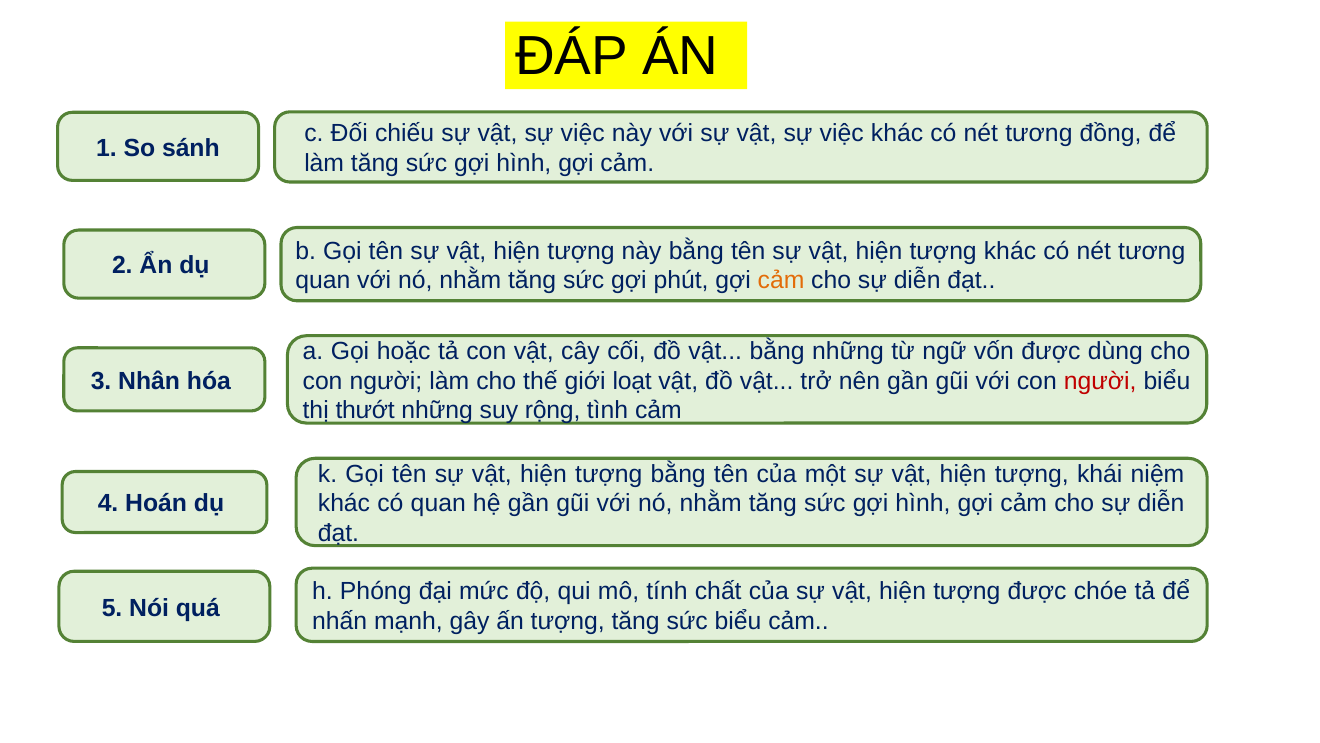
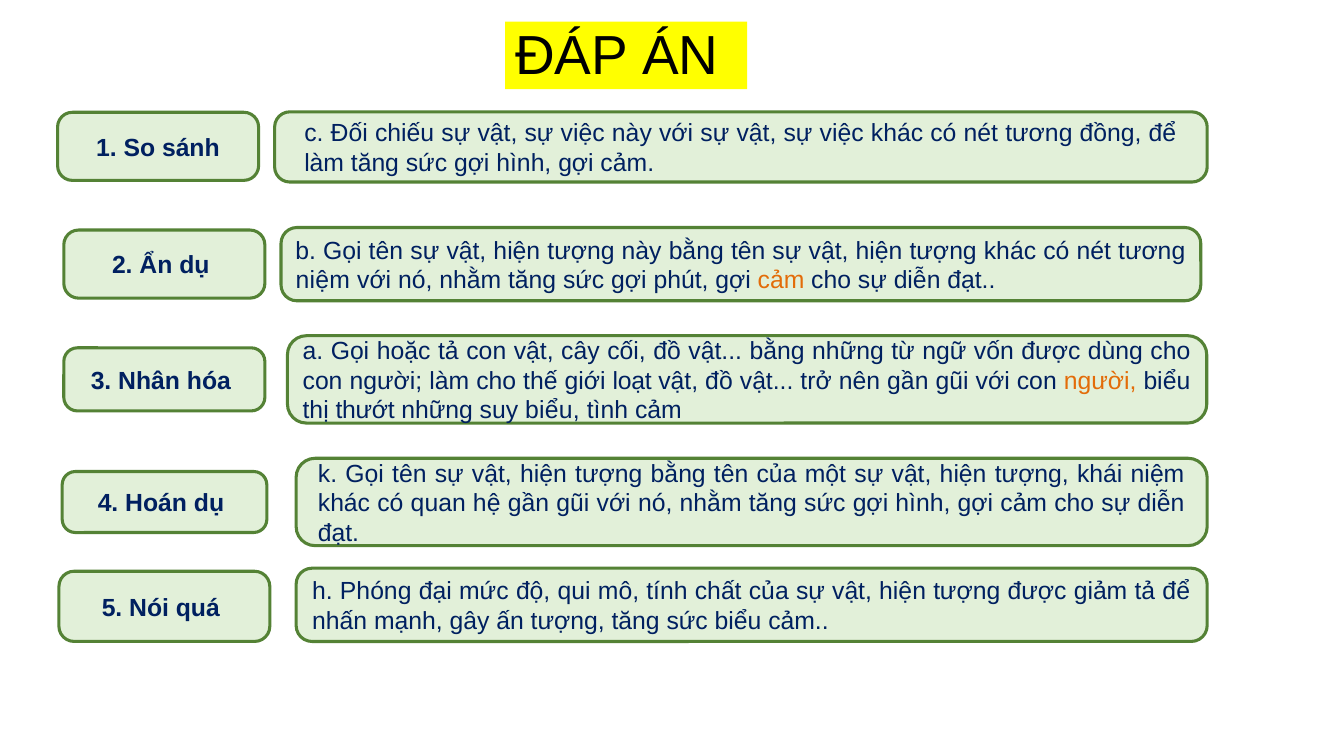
quan at (323, 281): quan -> niệm
người at (1100, 381) colour: red -> orange
suy rộng: rộng -> biểu
chóe: chóe -> giảm
